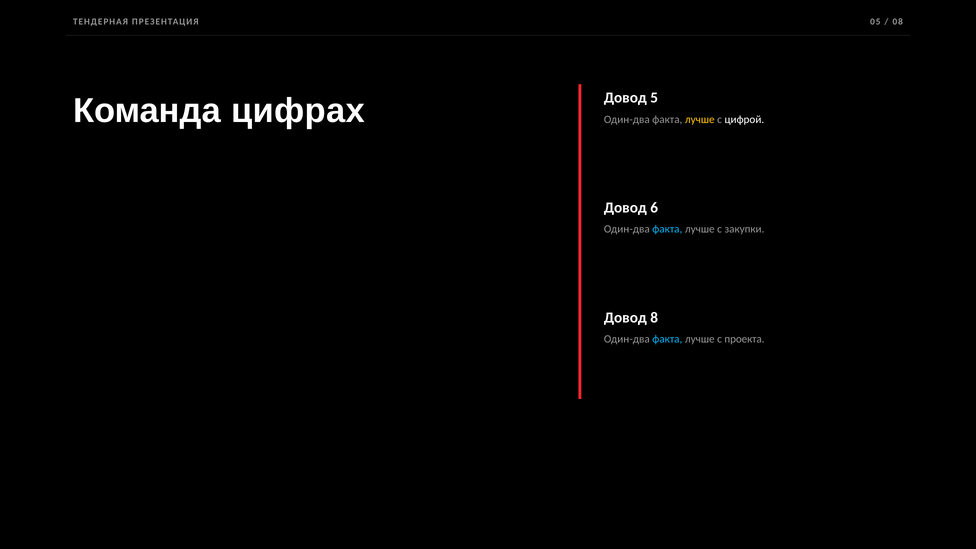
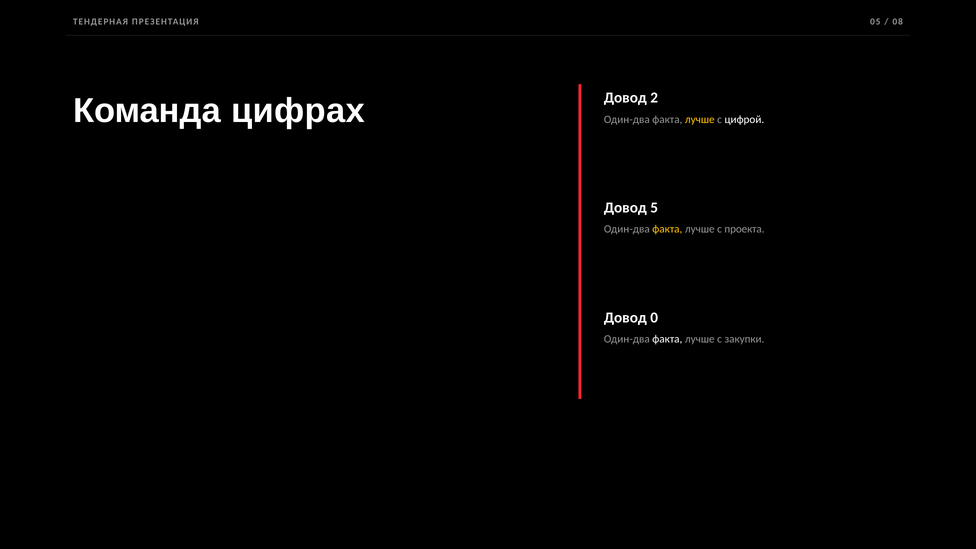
5: 5 -> 2
6: 6 -> 5
факта at (667, 229) colour: light blue -> yellow
закупки: закупки -> проекта
8: 8 -> 0
факта at (667, 339) colour: light blue -> white
проекта: проекта -> закупки
